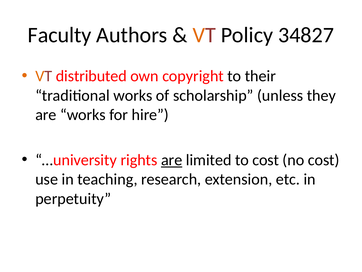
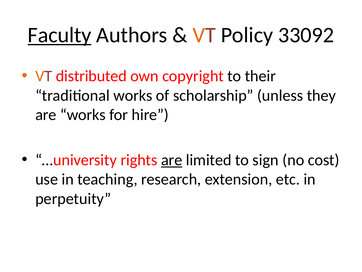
Faculty underline: none -> present
34827: 34827 -> 33092
to cost: cost -> sign
